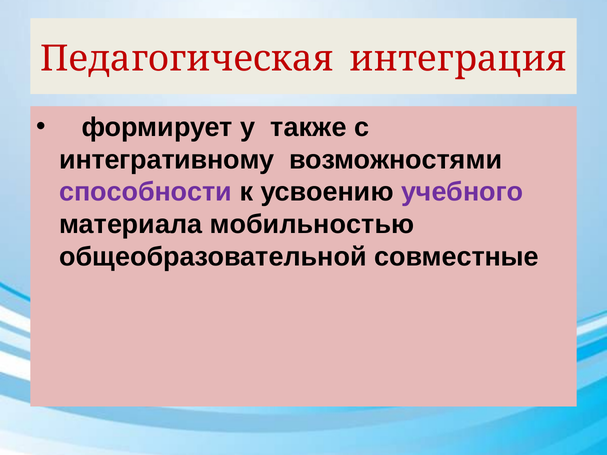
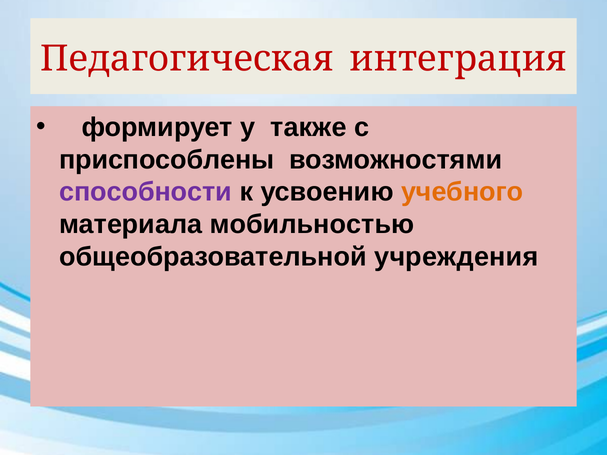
интегративному: интегративному -> приспособлены
учебного colour: purple -> orange
совместные: совместные -> учреждения
